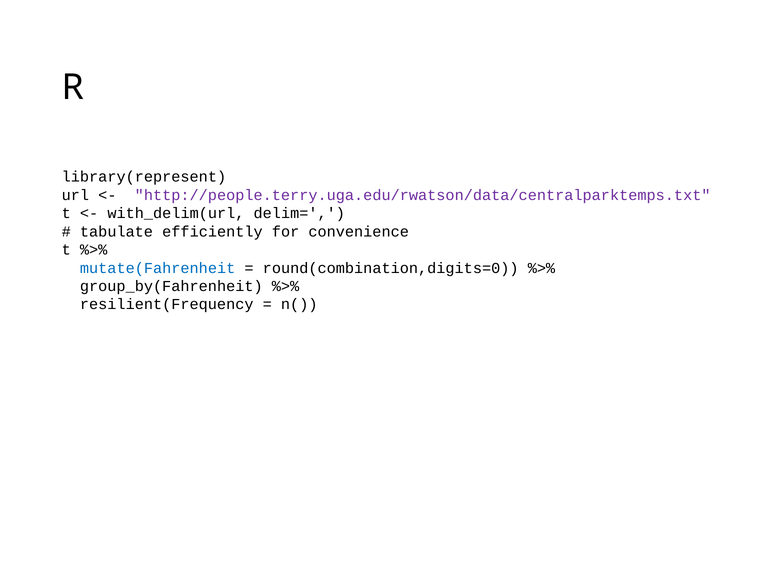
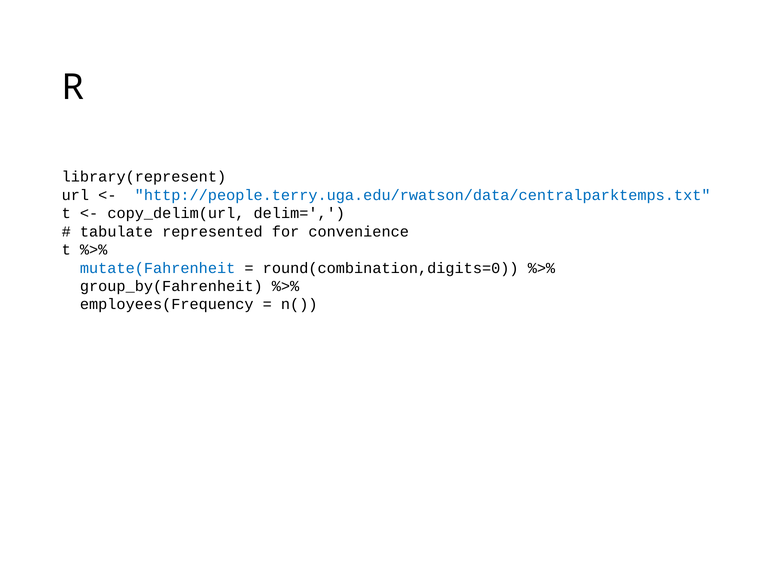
http://people.terry.uga.edu/rwatson/data/centralparktemps.txt colour: purple -> blue
with_delim(url: with_delim(url -> copy_delim(url
efficiently: efficiently -> represented
resilient(Frequency: resilient(Frequency -> employees(Frequency
